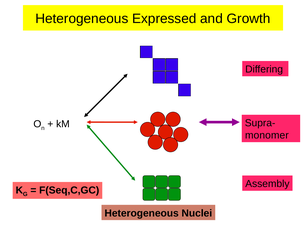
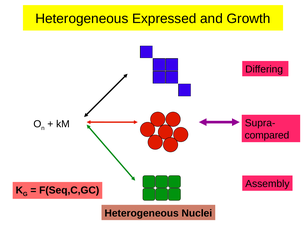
monomer: monomer -> compared
